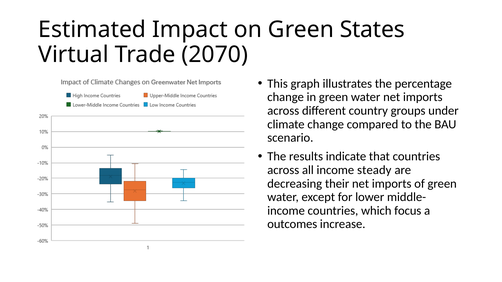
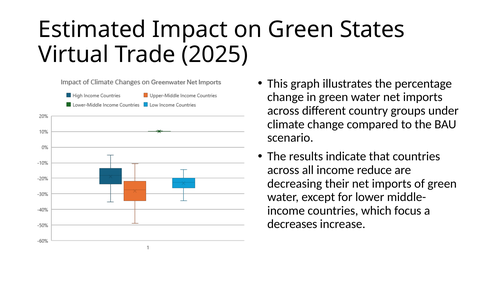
2070: 2070 -> 2025
steady: steady -> reduce
outcomes: outcomes -> decreases
